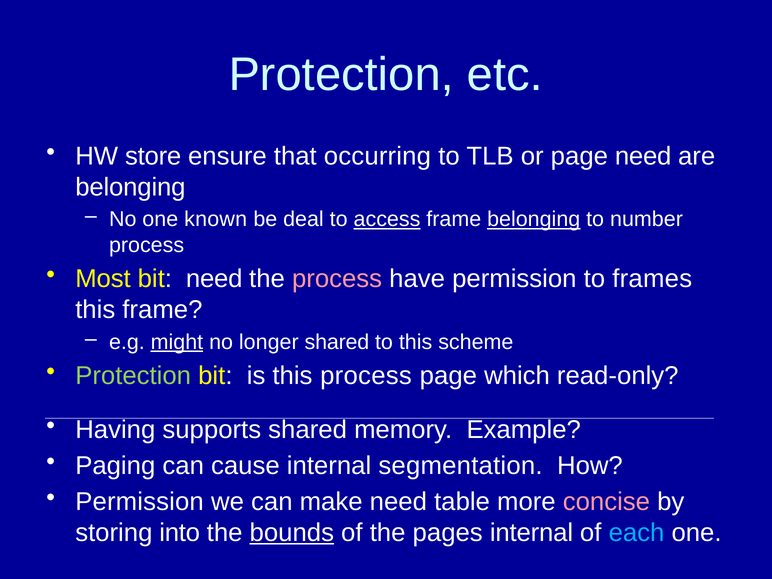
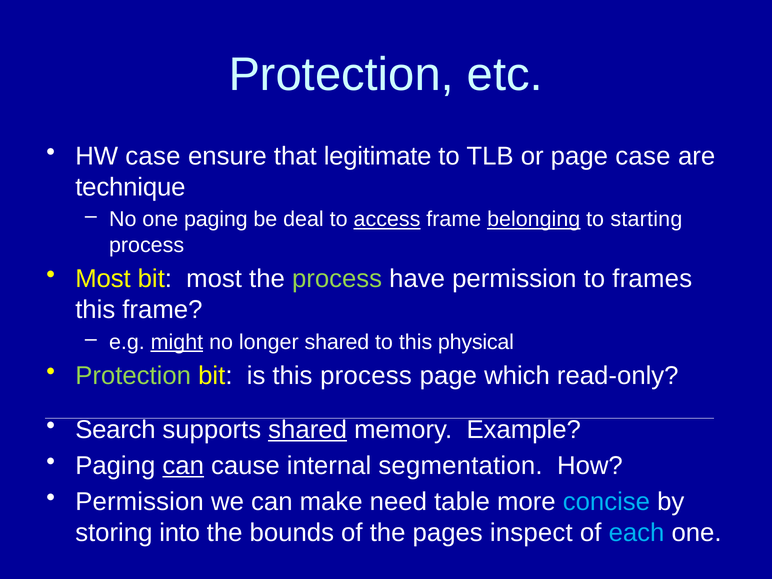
HW store: store -> case
occurring: occurring -> legitimate
page need: need -> case
belonging at (130, 187): belonging -> technique
one known: known -> paging
number: number -> starting
bit need: need -> most
process at (337, 279) colour: pink -> light green
scheme: scheme -> physical
Having: Having -> Search
shared at (308, 430) underline: none -> present
can at (183, 466) underline: none -> present
concise colour: pink -> light blue
bounds underline: present -> none
pages internal: internal -> inspect
